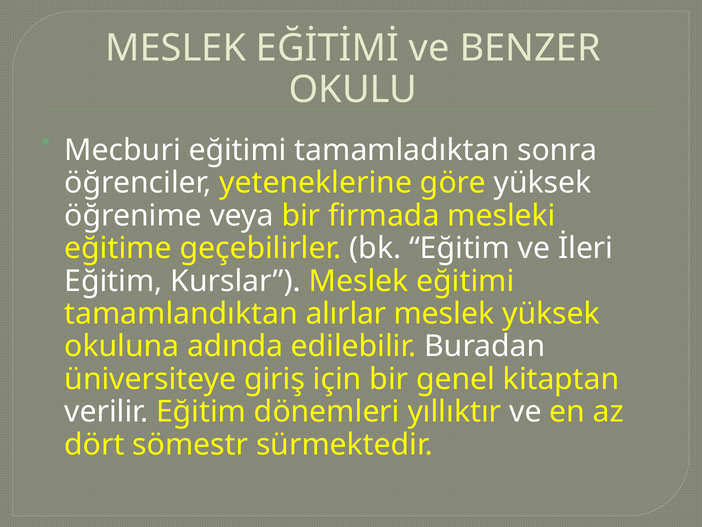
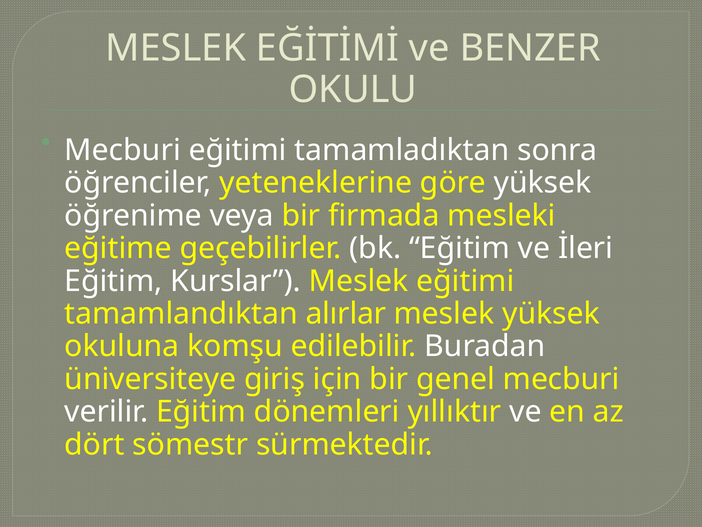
adında: adında -> komşu
genel kitaptan: kitaptan -> mecburi
